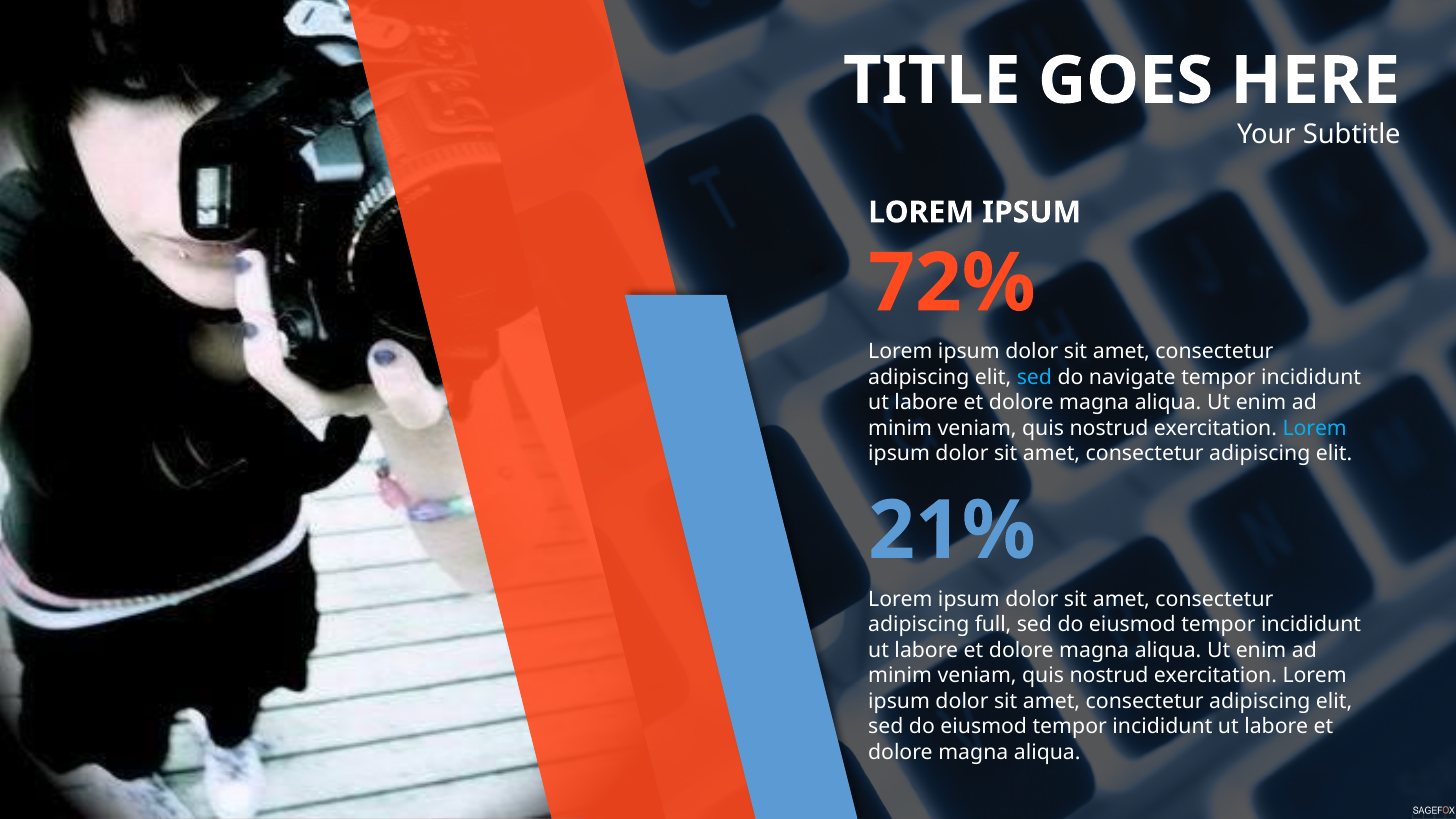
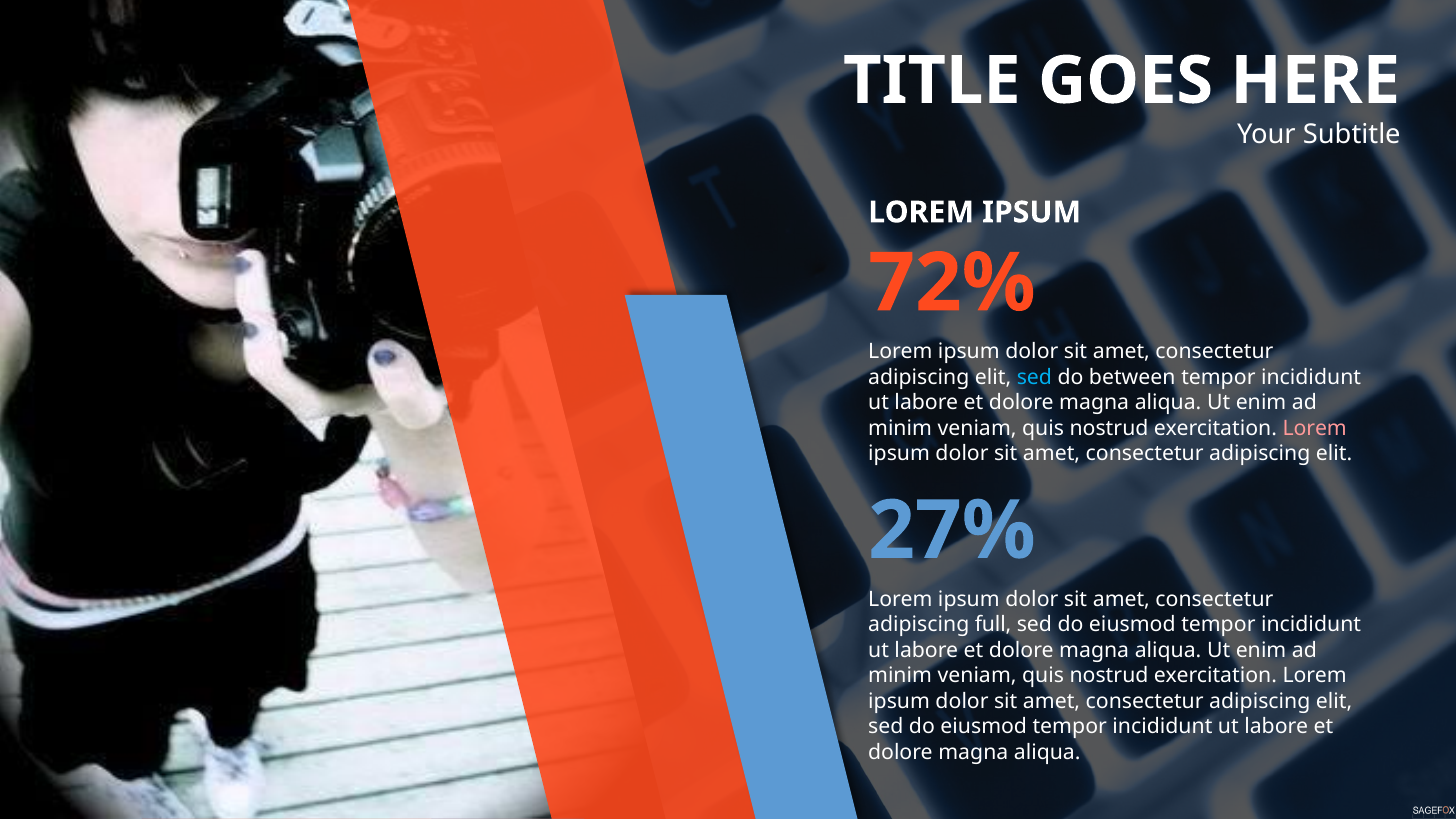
navigate: navigate -> between
Lorem at (1315, 428) colour: light blue -> pink
21%: 21% -> 27%
